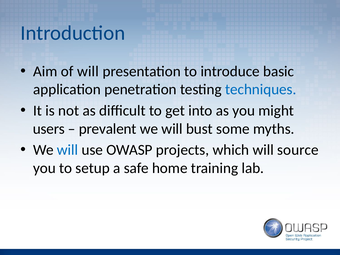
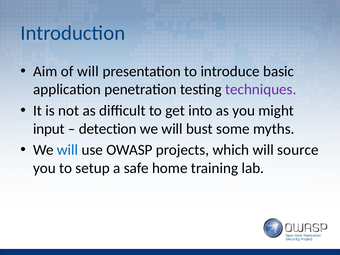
techniques colour: blue -> purple
users: users -> input
prevalent: prevalent -> detection
